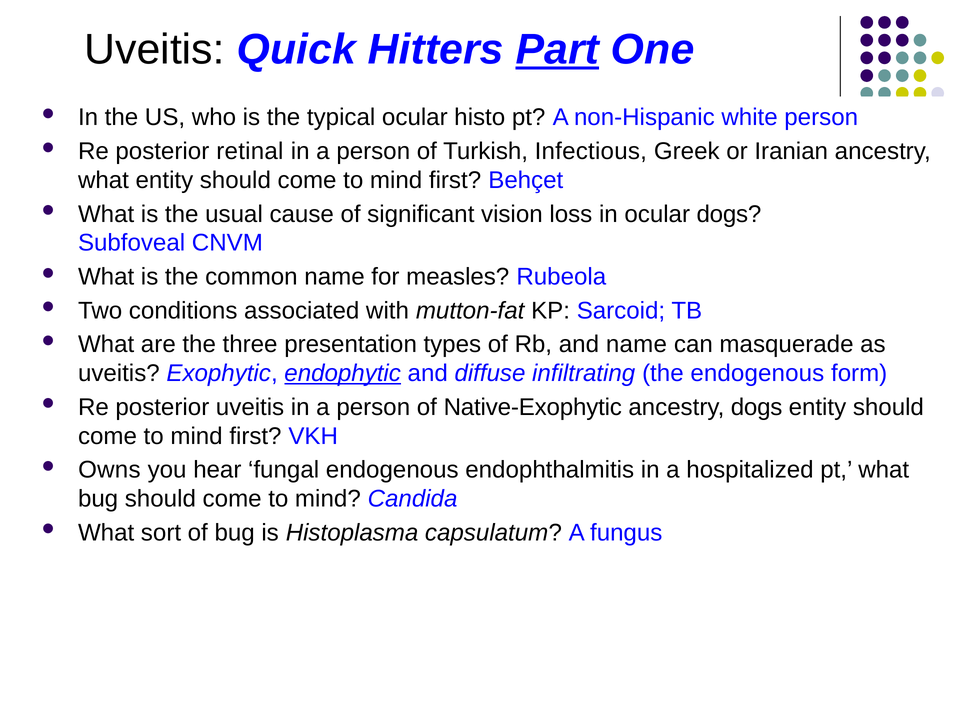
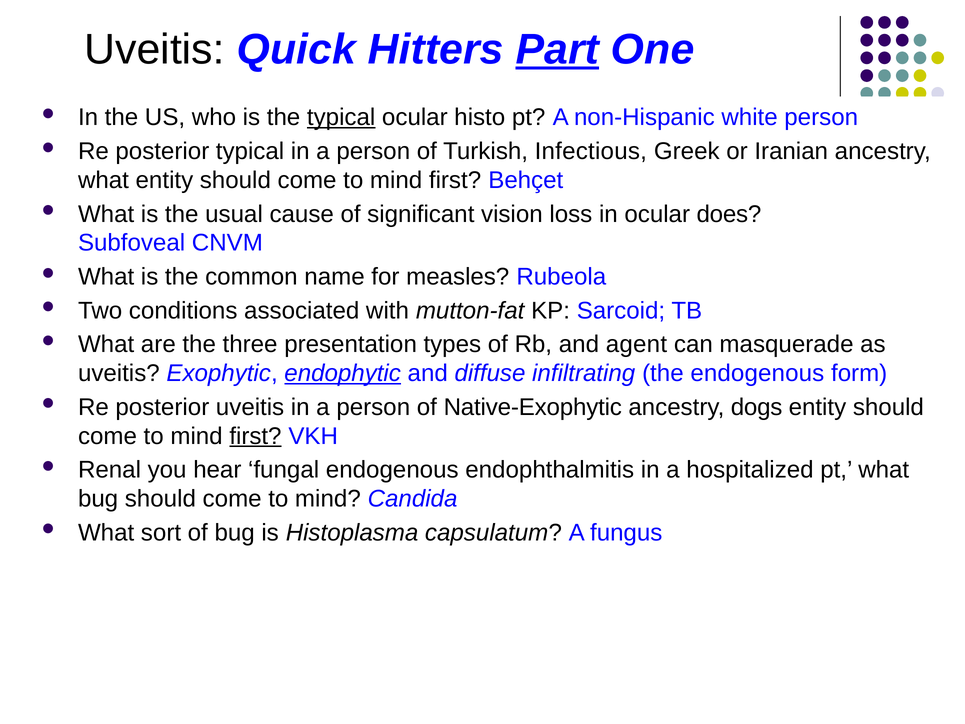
typical at (341, 117) underline: none -> present
posterior retinal: retinal -> typical
ocular dogs: dogs -> does
and name: name -> agent
first at (255, 436) underline: none -> present
Owns: Owns -> Renal
